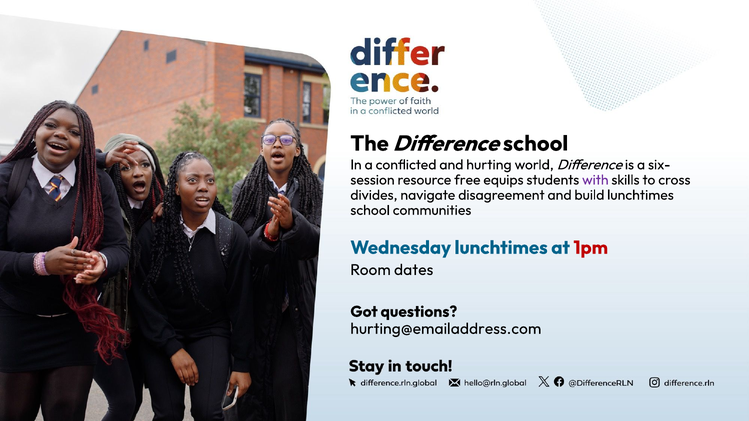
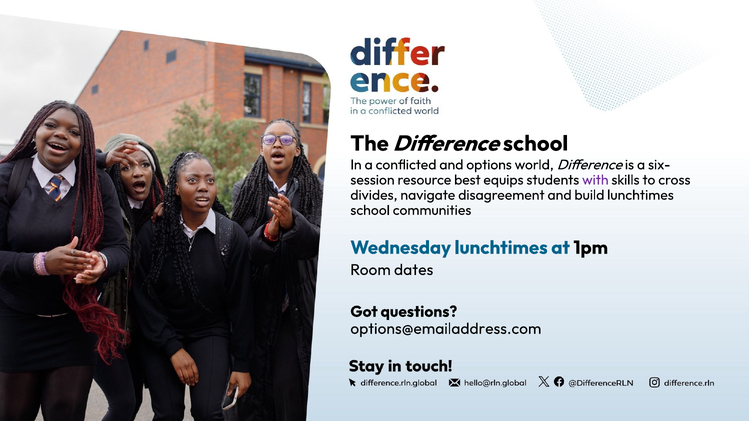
hurting: hurting -> options
free: free -> best
1pm colour: red -> black
hurting@emailaddress.com: hurting@emailaddress.com -> options@emailaddress.com
